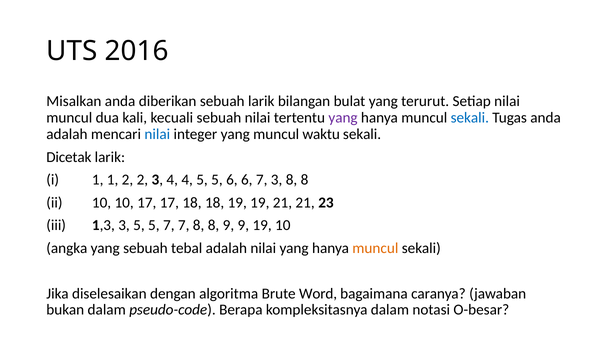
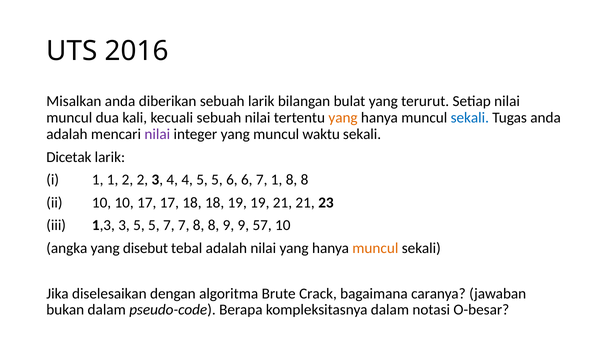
yang at (343, 118) colour: purple -> orange
nilai at (157, 134) colour: blue -> purple
7 3: 3 -> 1
9 19: 19 -> 57
yang sebuah: sebuah -> disebut
Word: Word -> Crack
